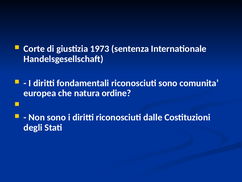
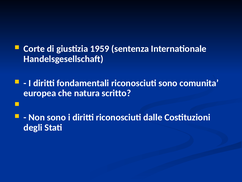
1973: 1973 -> 1959
ordine: ordine -> scritto
